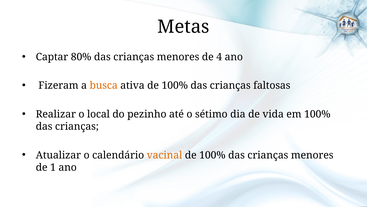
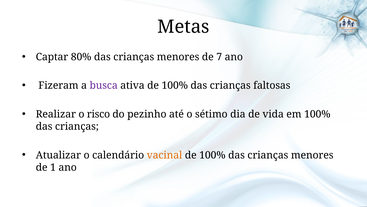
4: 4 -> 7
busca colour: orange -> purple
local: local -> risco
